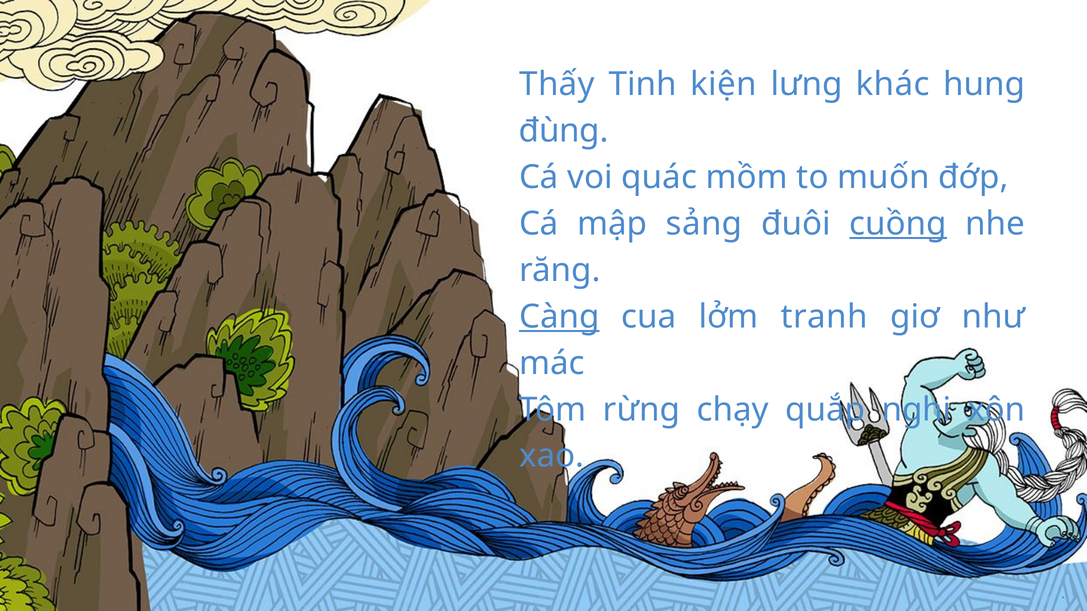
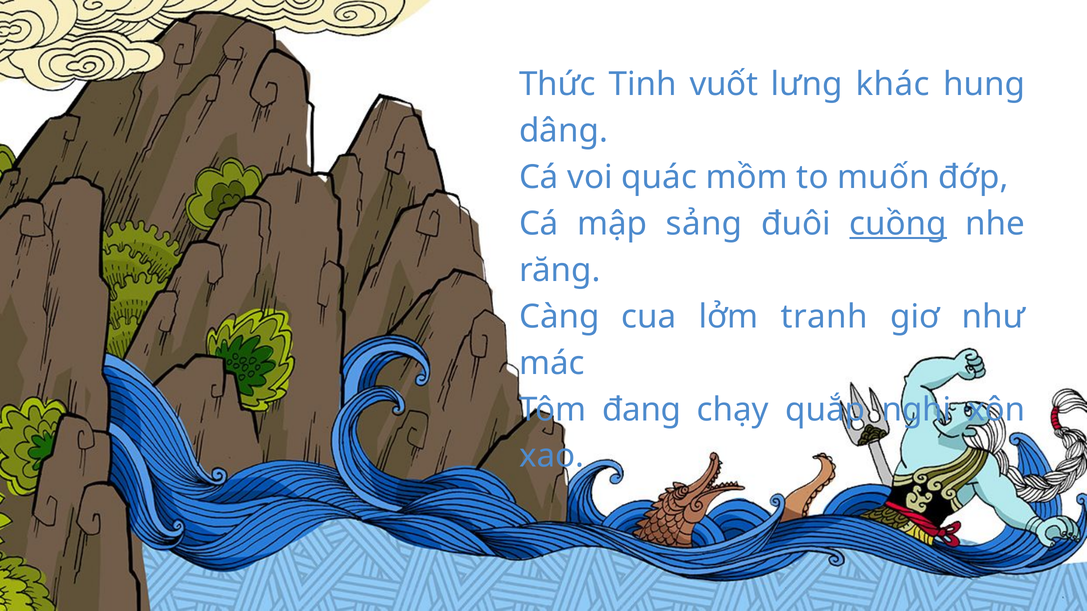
Thấy: Thấy -> Thức
kiện: kiện -> vuốt
đùng: đùng -> dâng
Càng underline: present -> none
rừng: rừng -> đang
